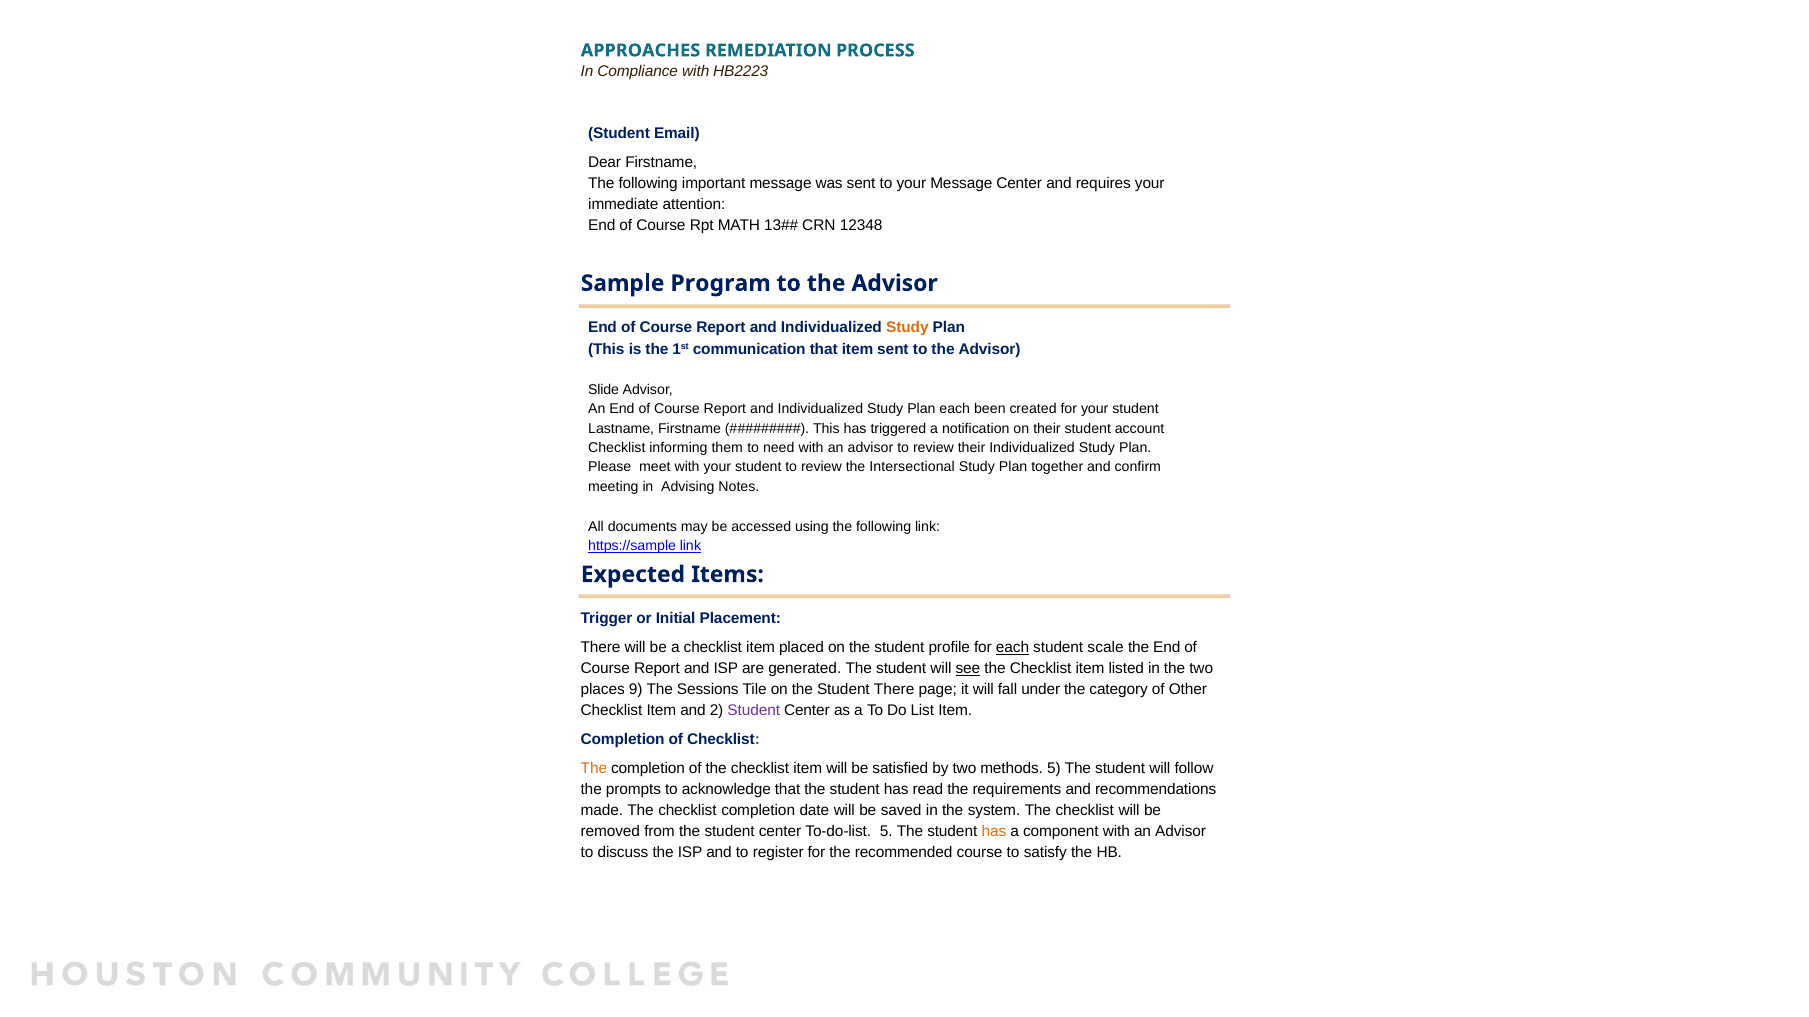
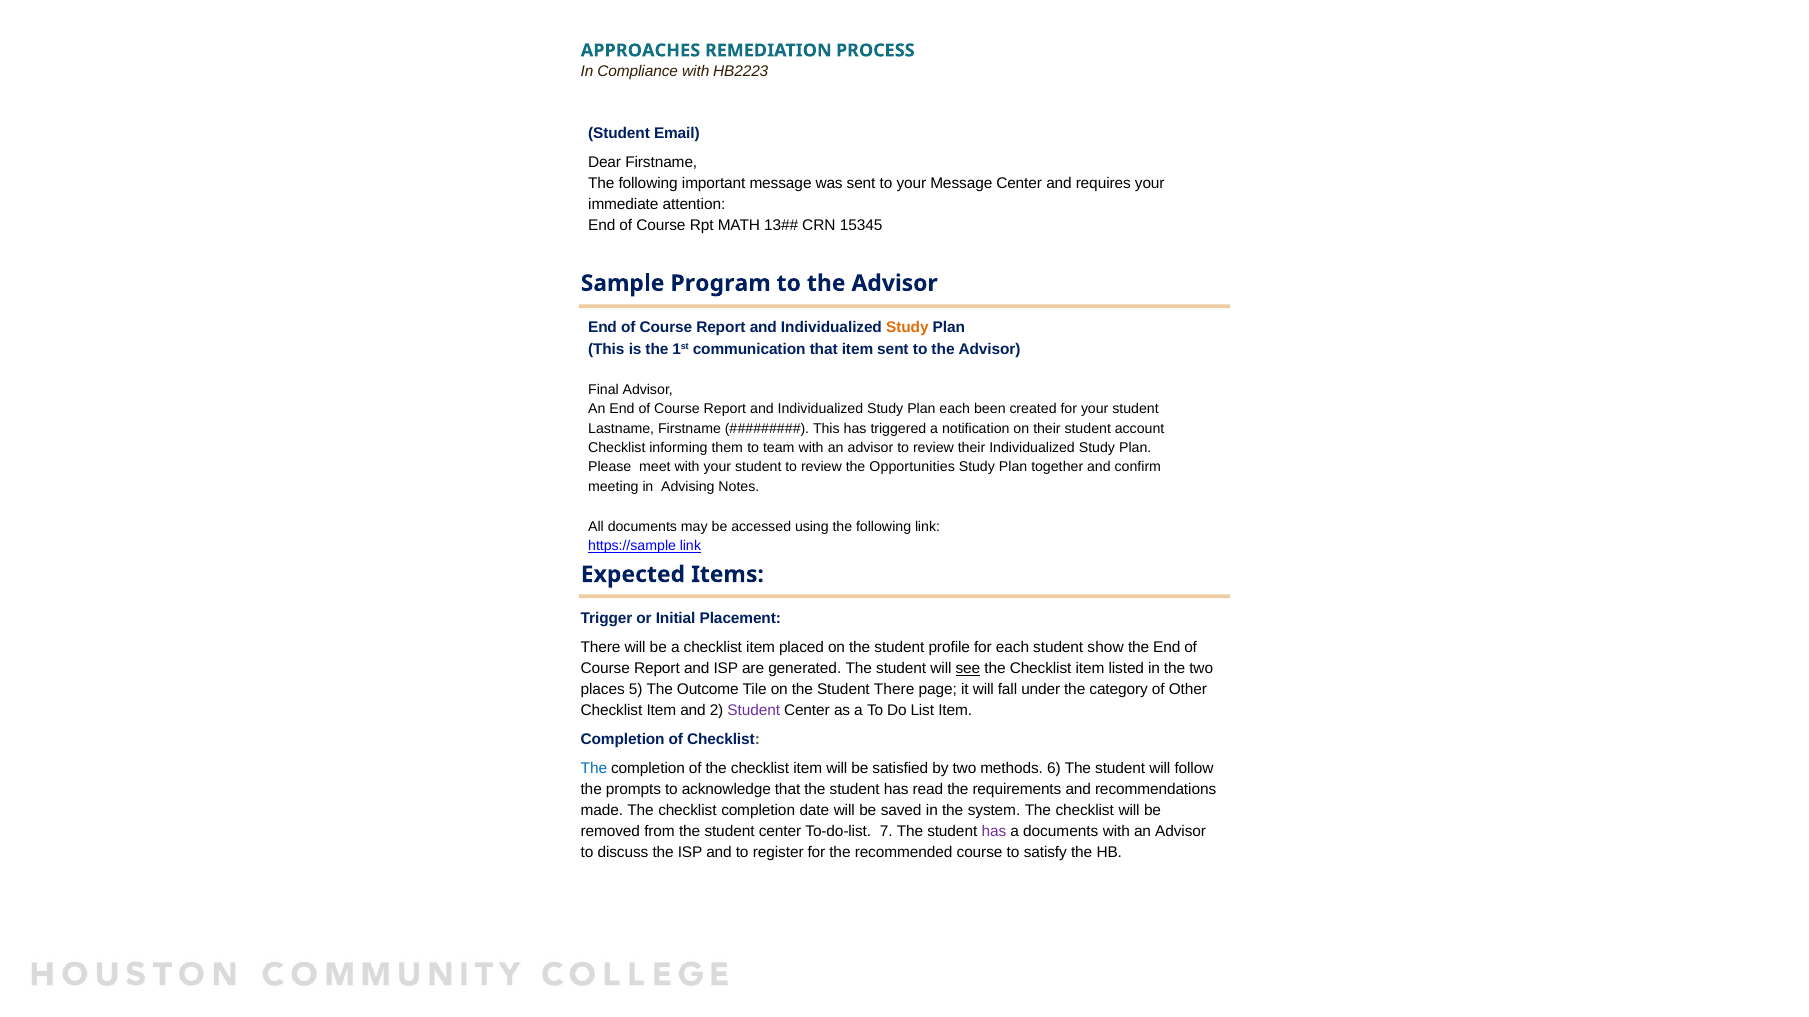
12348: 12348 -> 15345
Slide: Slide -> Final
need: need -> team
Intersectional: Intersectional -> Opportunities
each at (1013, 648) underline: present -> none
scale: scale -> show
9: 9 -> 5
Sessions: Sessions -> Outcome
The at (594, 769) colour: orange -> blue
methods 5: 5 -> 6
To-do-list 5: 5 -> 7
has at (994, 832) colour: orange -> purple
a component: component -> documents
